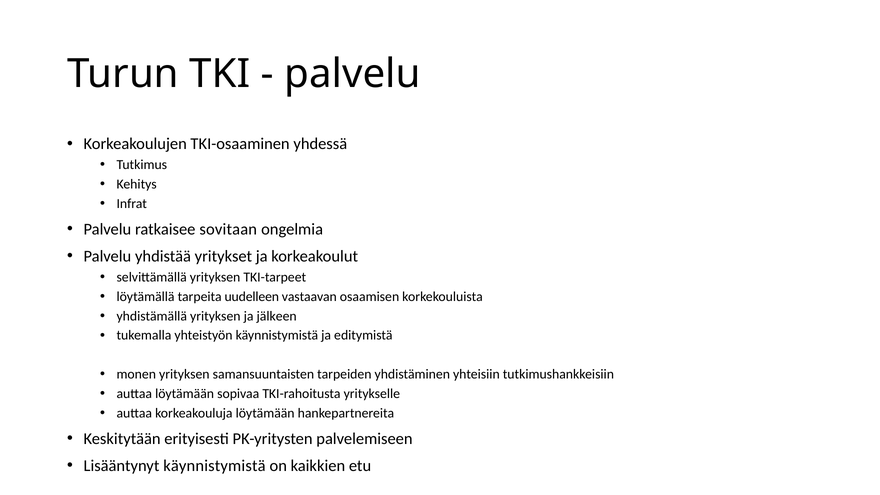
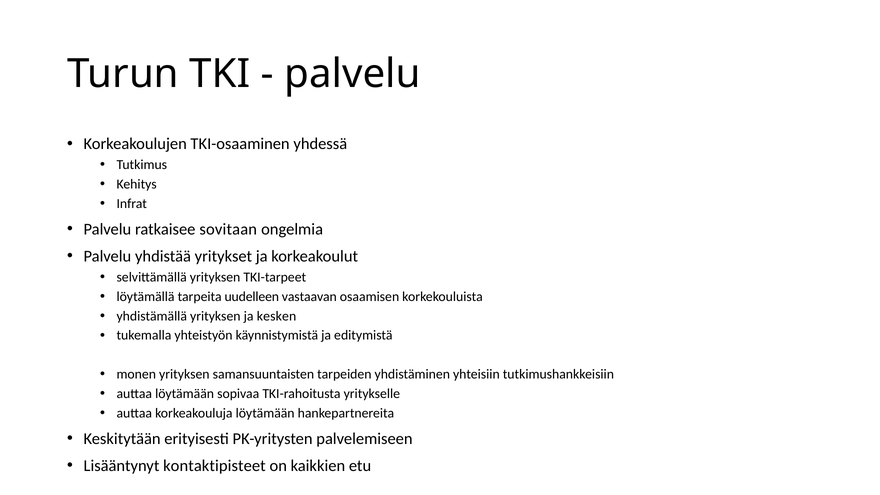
jälkeen: jälkeen -> kesken
Lisääntynyt käynnistymistä: käynnistymistä -> kontaktipisteet
